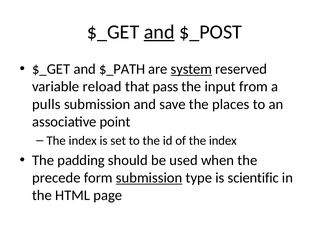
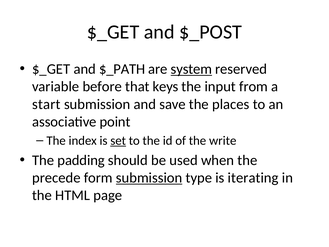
and at (159, 32) underline: present -> none
reload: reload -> before
pass: pass -> keys
pulls: pulls -> start
set underline: none -> present
of the index: index -> write
scientific: scientific -> iterating
